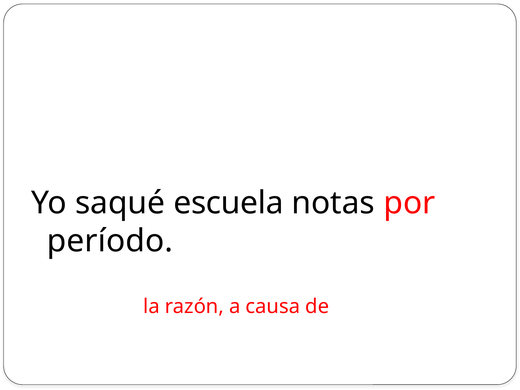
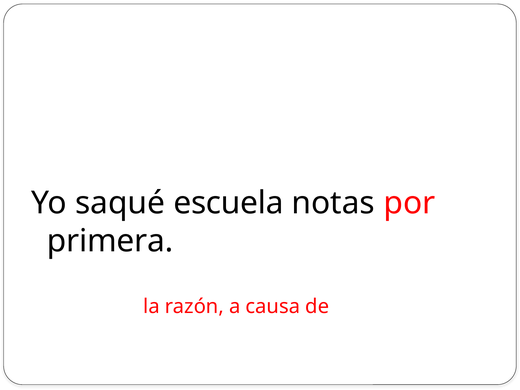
período: período -> primera
